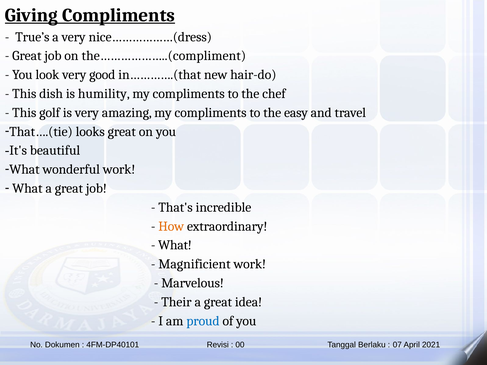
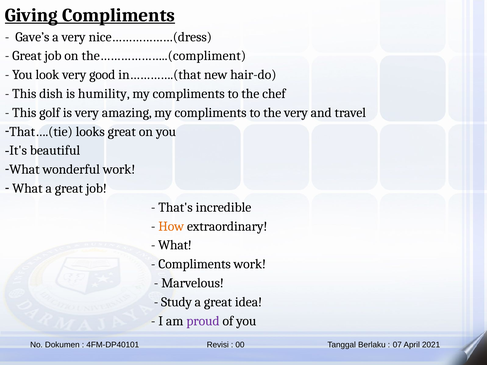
True’s: True’s -> Gave’s
the easy: easy -> very
Magnificient at (194, 264): Magnificient -> Compliments
Their: Their -> Study
proud colour: blue -> purple
